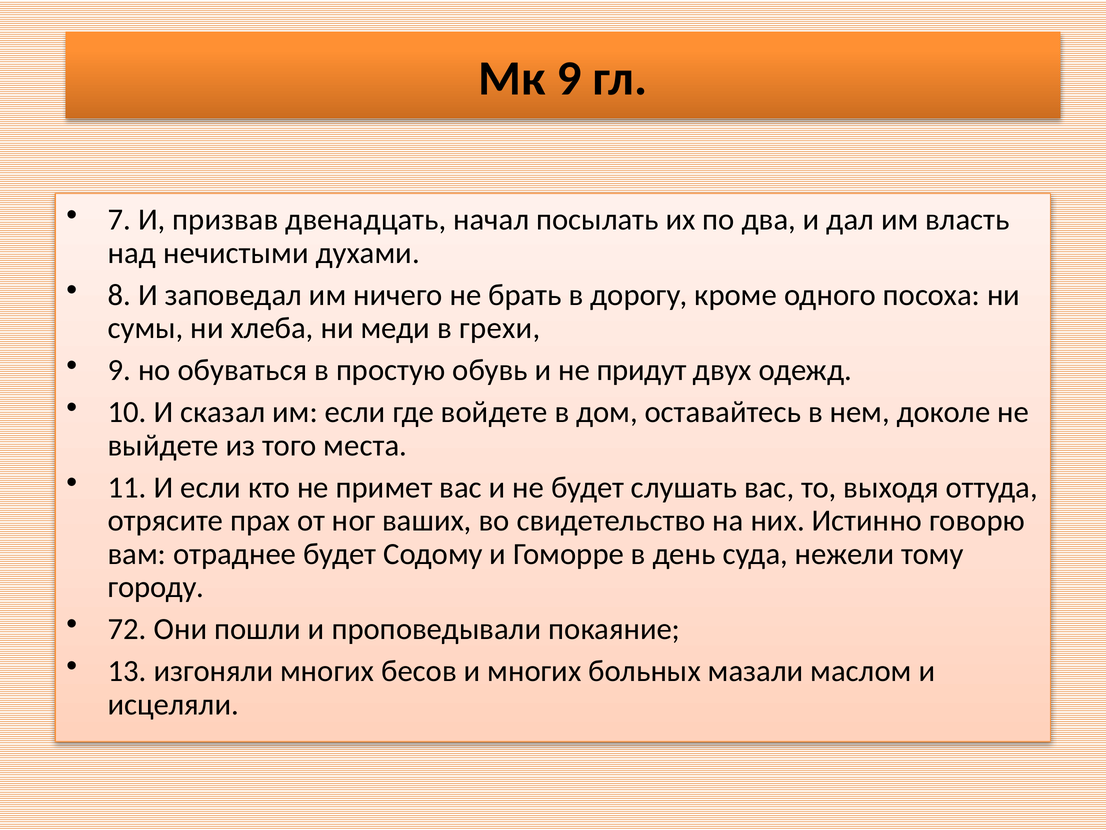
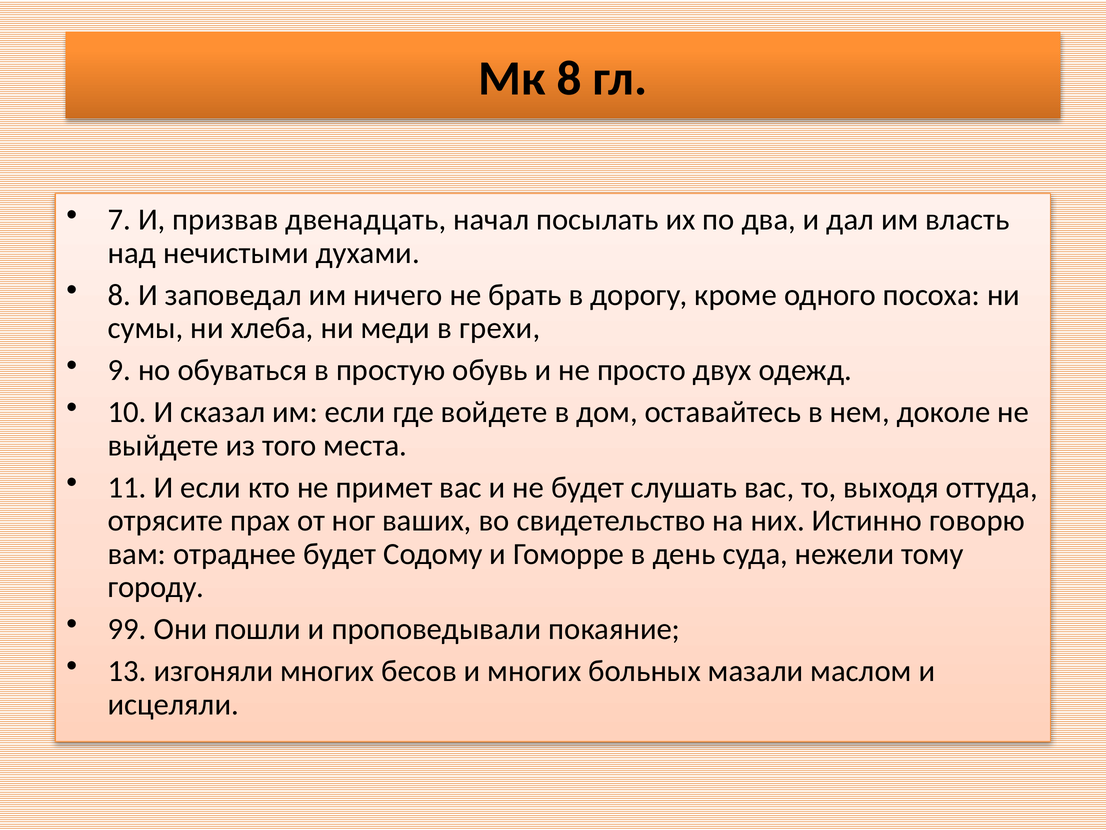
Мк 9: 9 -> 8
придут: придут -> просто
72: 72 -> 99
